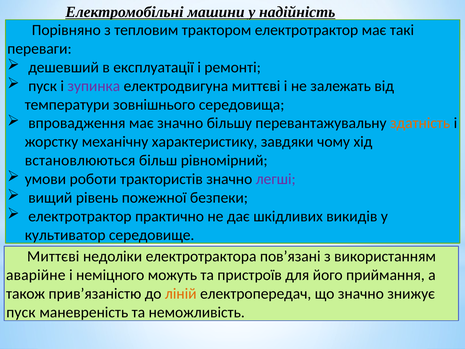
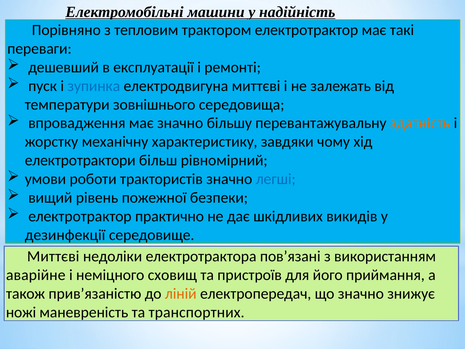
зупинка colour: purple -> blue
встановлюються: встановлюються -> електротрактори
легші colour: purple -> blue
культиватор: культиватор -> дезинфекції
можуть: можуть -> сховищ
пуск at (21, 312): пуск -> ножі
неможливість: неможливість -> транспортних
